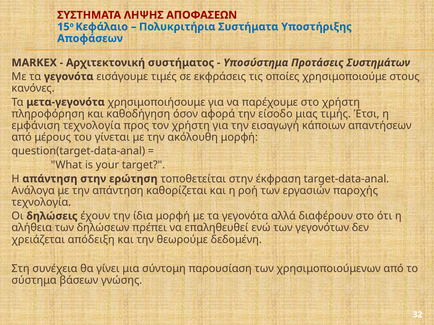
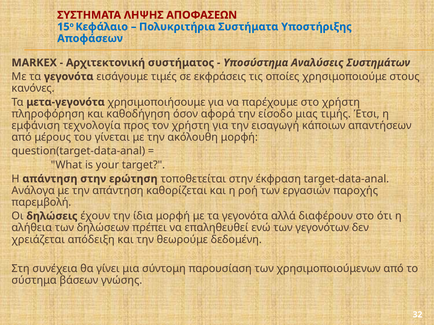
Προτάσεις: Προτάσεις -> Αναλύσεις
τεχνολογία at (41, 202): τεχνολογία -> παρεμβολή
